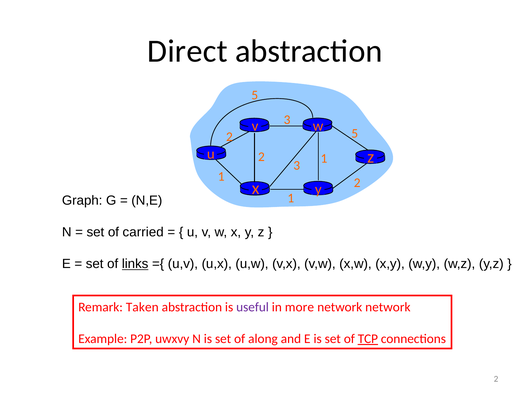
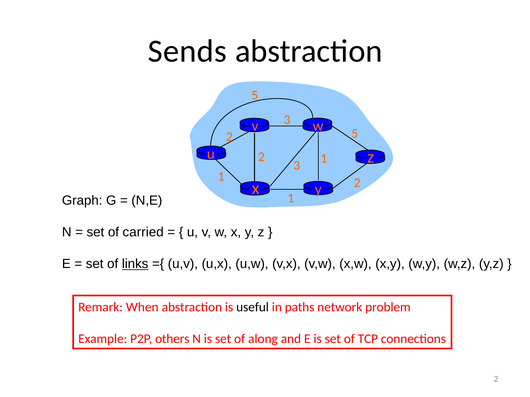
Direct: Direct -> Sends
Taken: Taken -> When
useful colour: purple -> black
more: more -> paths
network network: network -> problem
uwxvy: uwxvy -> others
TCP underline: present -> none
